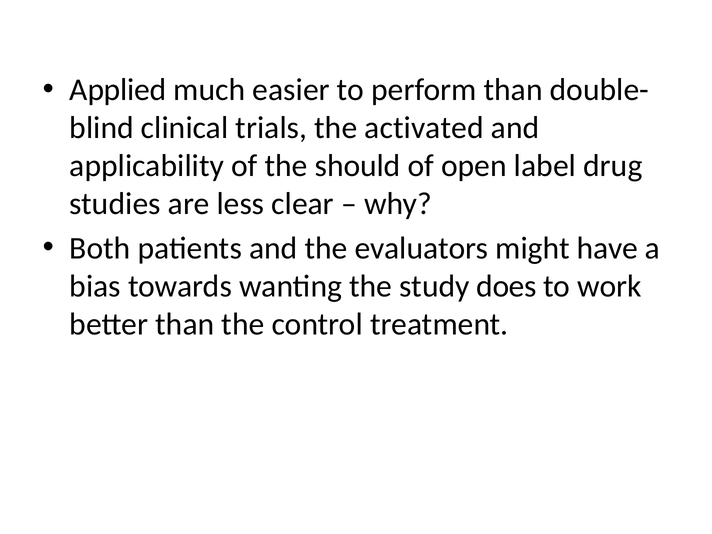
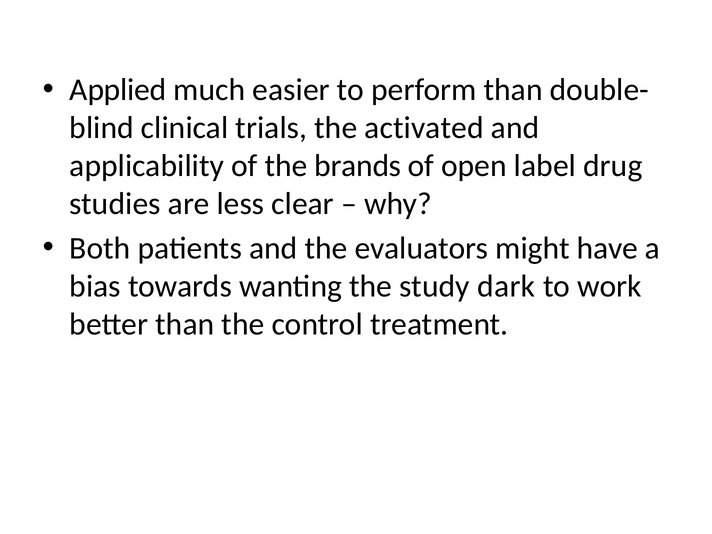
should: should -> brands
does: does -> dark
